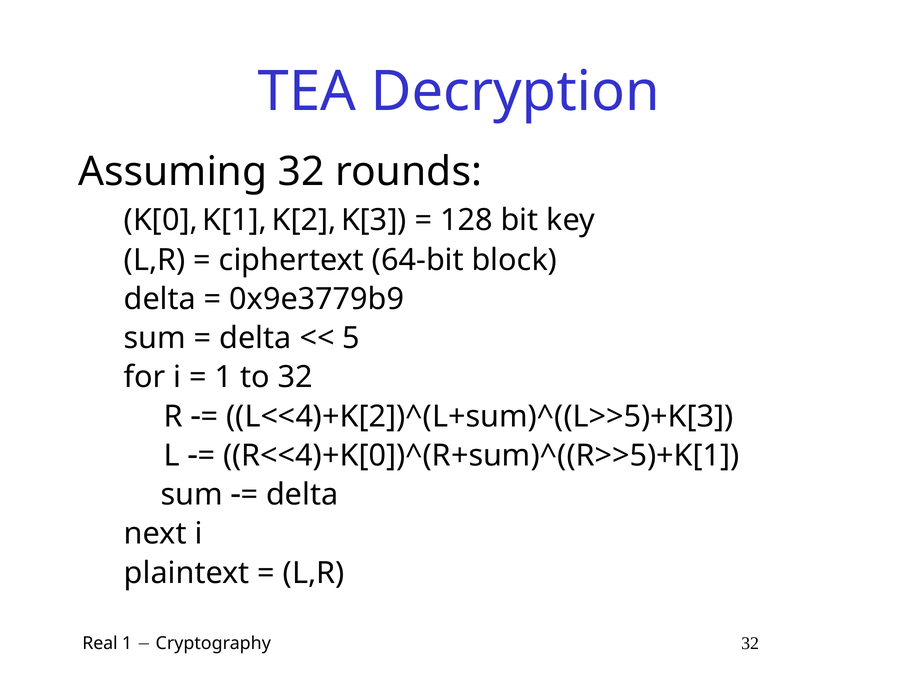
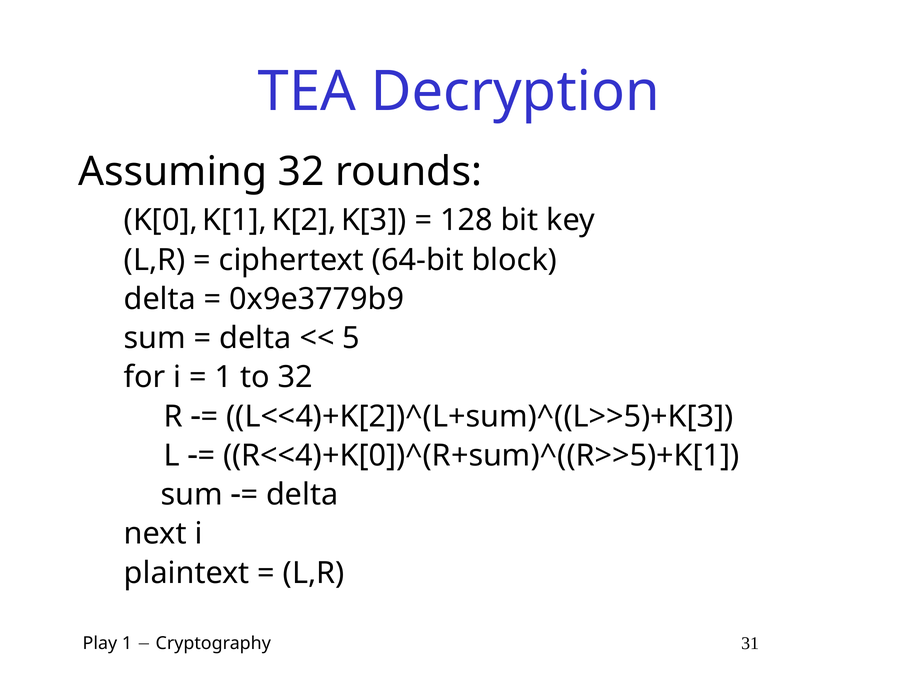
Real: Real -> Play
Cryptography 32: 32 -> 31
